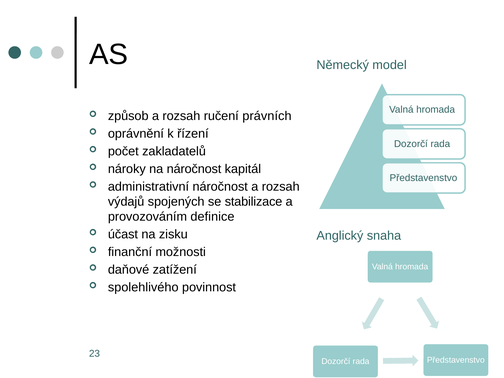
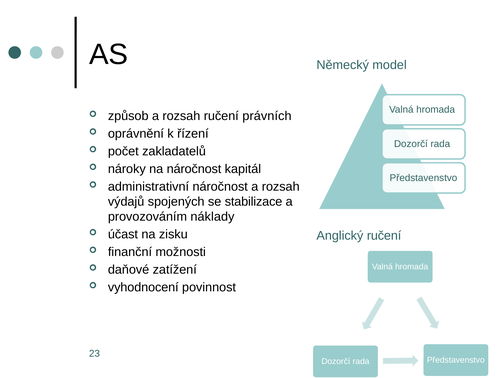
definice: definice -> náklady
Anglický snaha: snaha -> ručení
spolehlivého: spolehlivého -> vyhodnocení
